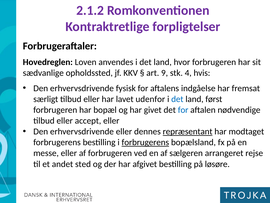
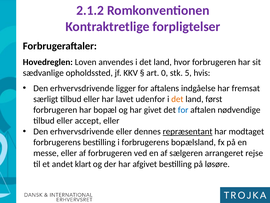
9: 9 -> 0
4: 4 -> 5
fysisk: fysisk -> ligger
det at (177, 99) colour: blue -> orange
forbrugerens at (145, 142) underline: present -> none
sted: sted -> klart
